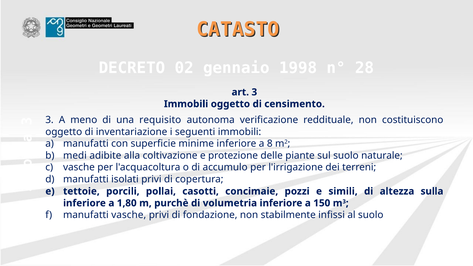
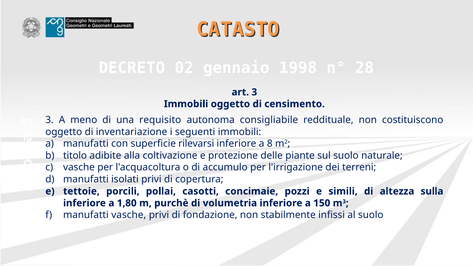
verificazione: verificazione -> consigliabile
minime: minime -> rilevarsi
medi: medi -> titolo
